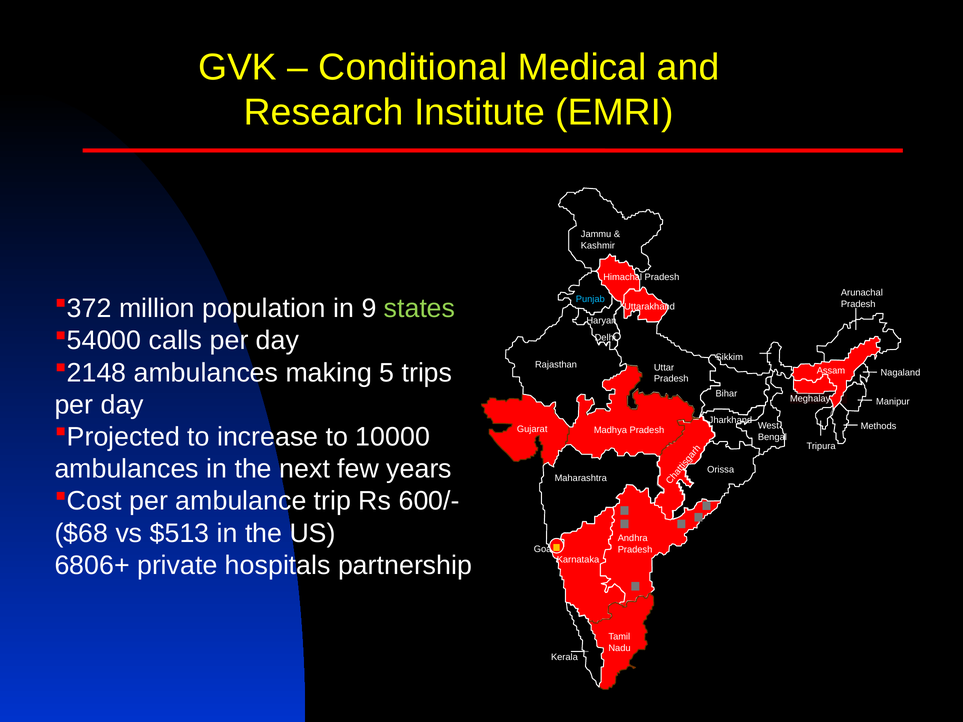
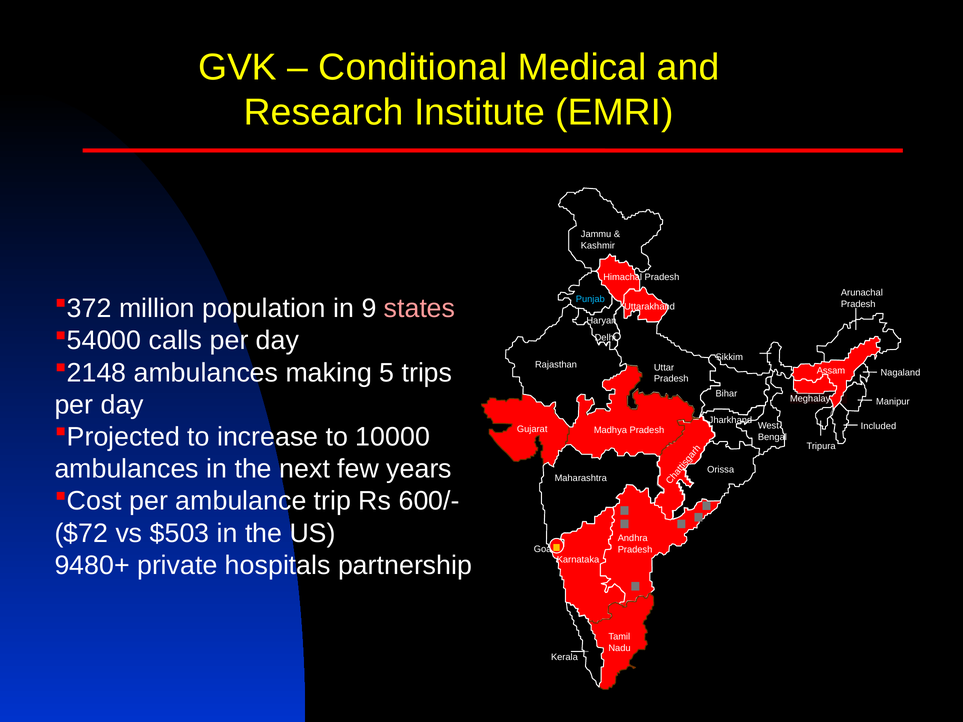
states colour: light green -> pink
Methods: Methods -> Included
$68: $68 -> $72
$513: $513 -> $503
6806+: 6806+ -> 9480+
